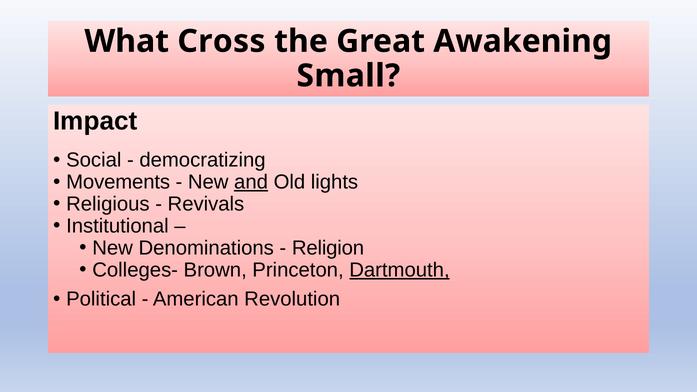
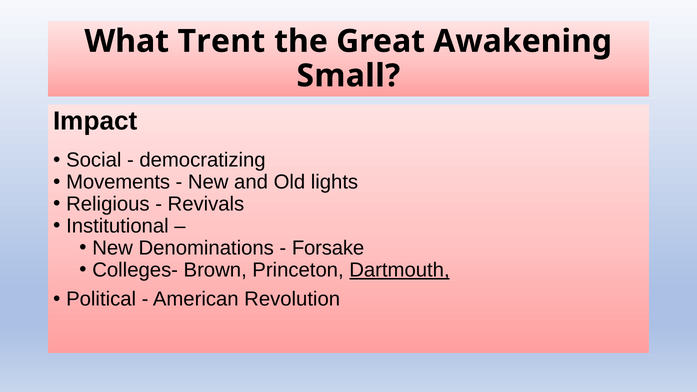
Cross: Cross -> Trent
and underline: present -> none
Religion: Religion -> Forsake
